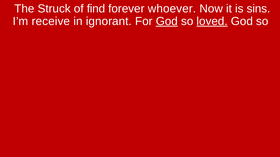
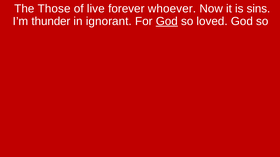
Struck: Struck -> Those
find: find -> live
receive: receive -> thunder
loved underline: present -> none
